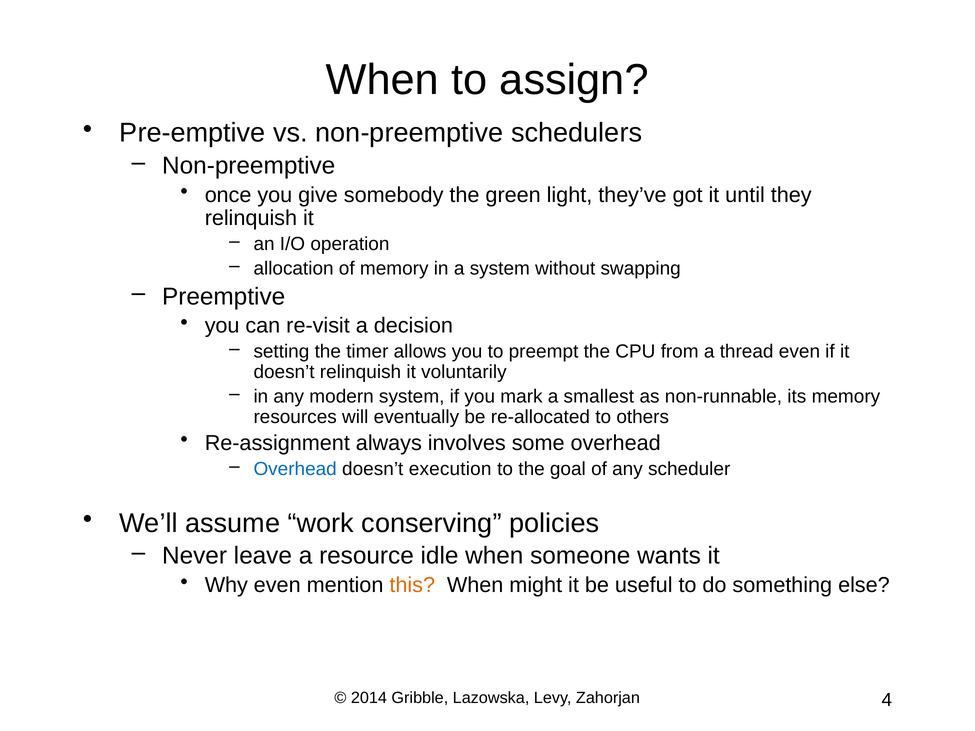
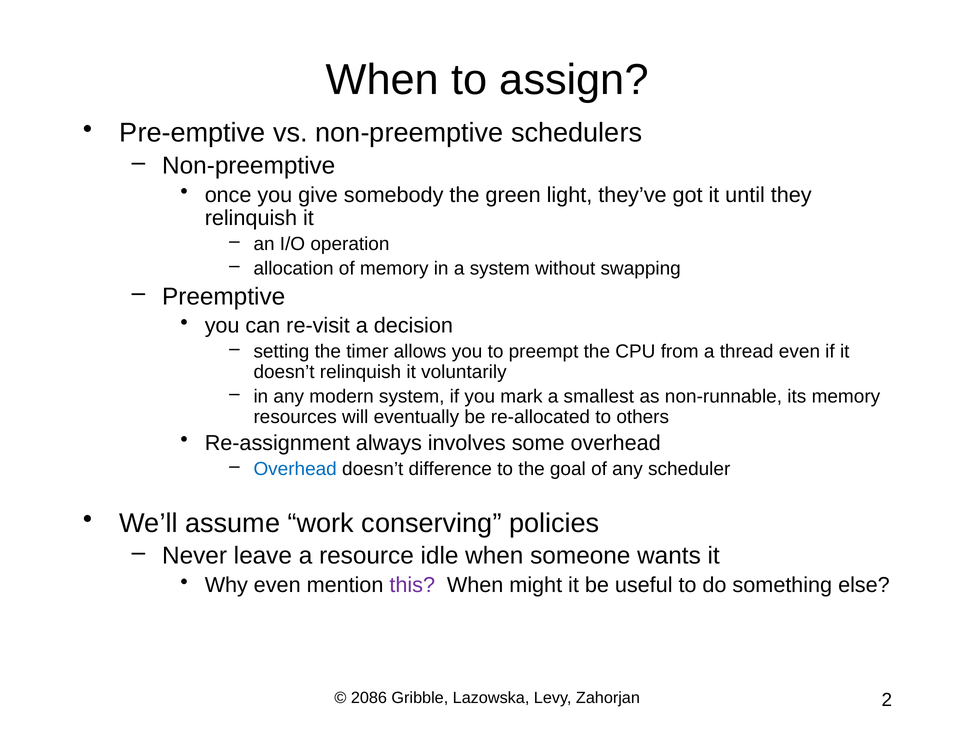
execution: execution -> difference
this colour: orange -> purple
2014: 2014 -> 2086
4: 4 -> 2
